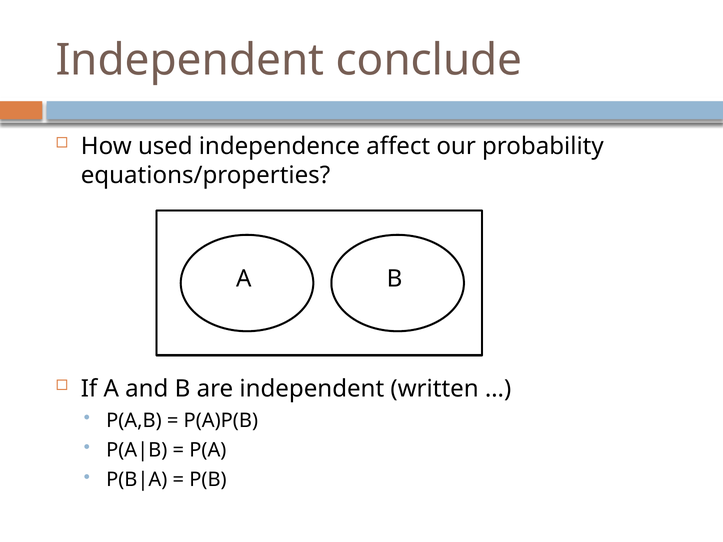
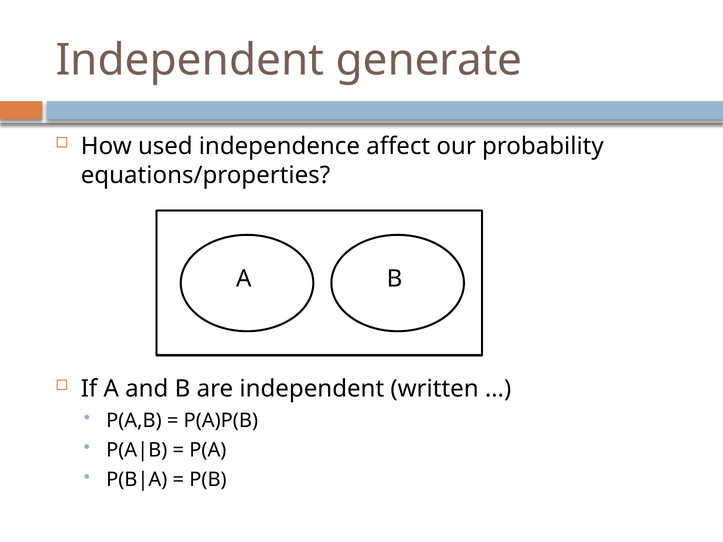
conclude: conclude -> generate
